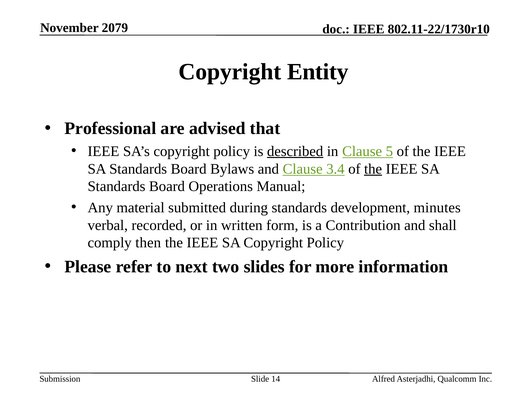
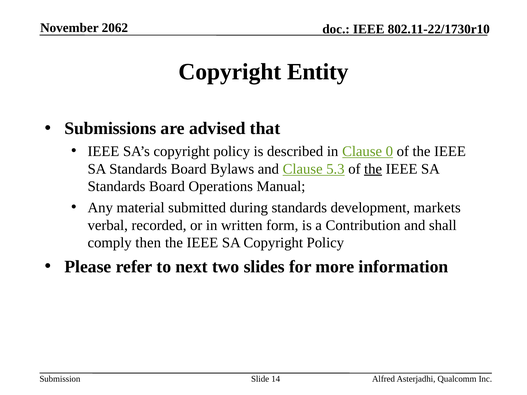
2079: 2079 -> 2062
Professional: Professional -> Submissions
described underline: present -> none
5: 5 -> 0
3.4: 3.4 -> 5.3
minutes: minutes -> markets
